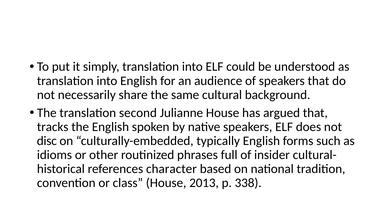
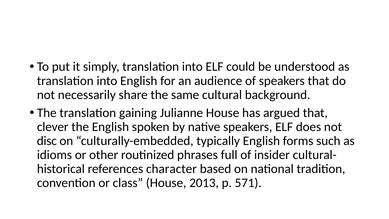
second: second -> gaining
tracks: tracks -> clever
338: 338 -> 571
